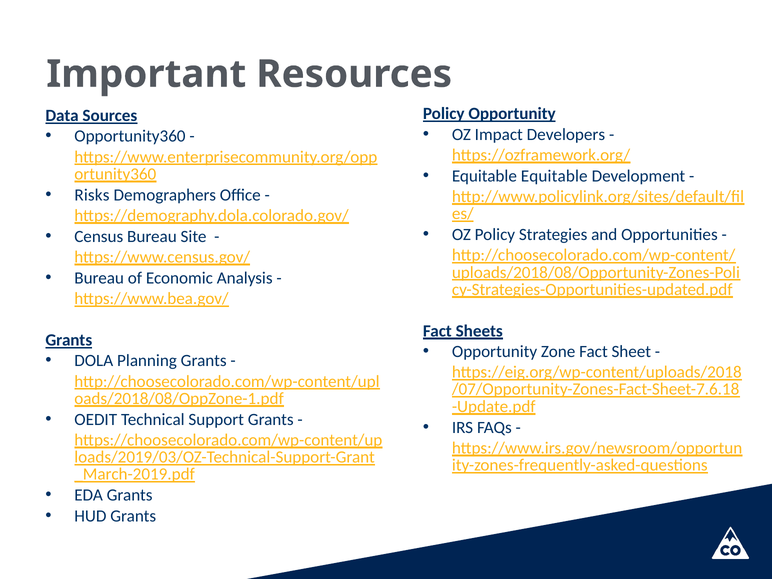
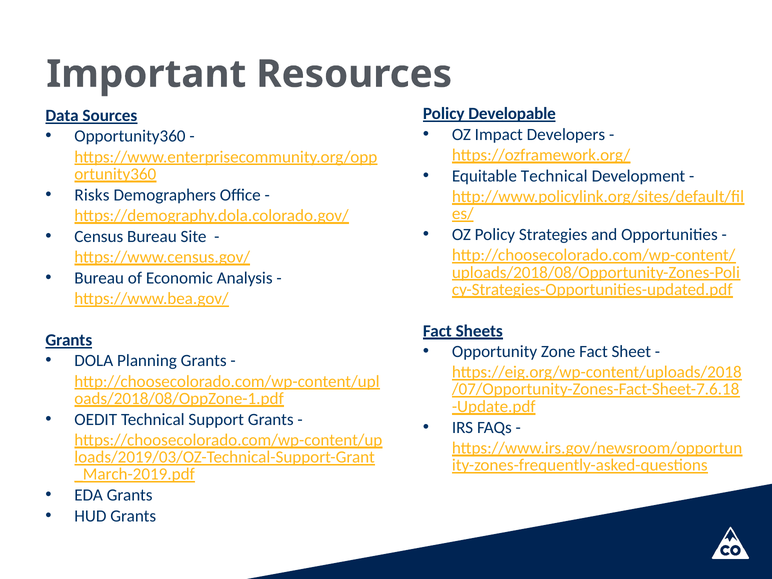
Policy Opportunity: Opportunity -> Developable
Equitable Equitable: Equitable -> Technical
